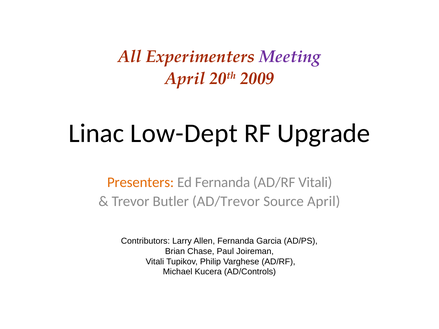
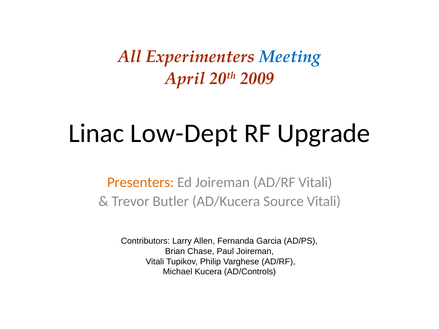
Meeting colour: purple -> blue
Ed Fernanda: Fernanda -> Joireman
AD/Trevor: AD/Trevor -> AD/Kucera
Source April: April -> Vitali
